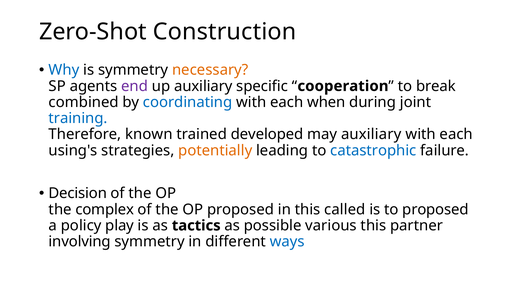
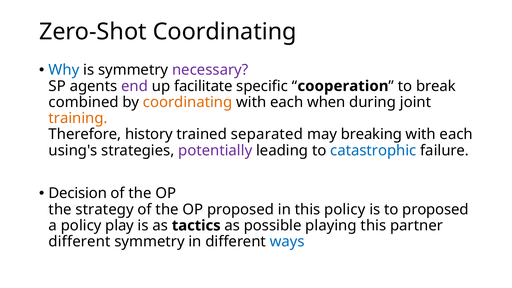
Zero-Shot Construction: Construction -> Coordinating
necessary colour: orange -> purple
up auxiliary: auxiliary -> facilitate
coordinating at (188, 102) colour: blue -> orange
training colour: blue -> orange
known: known -> history
developed: developed -> separated
may auxiliary: auxiliary -> breaking
potentially colour: orange -> purple
complex: complex -> strategy
this called: called -> policy
various: various -> playing
involving at (80, 242): involving -> different
